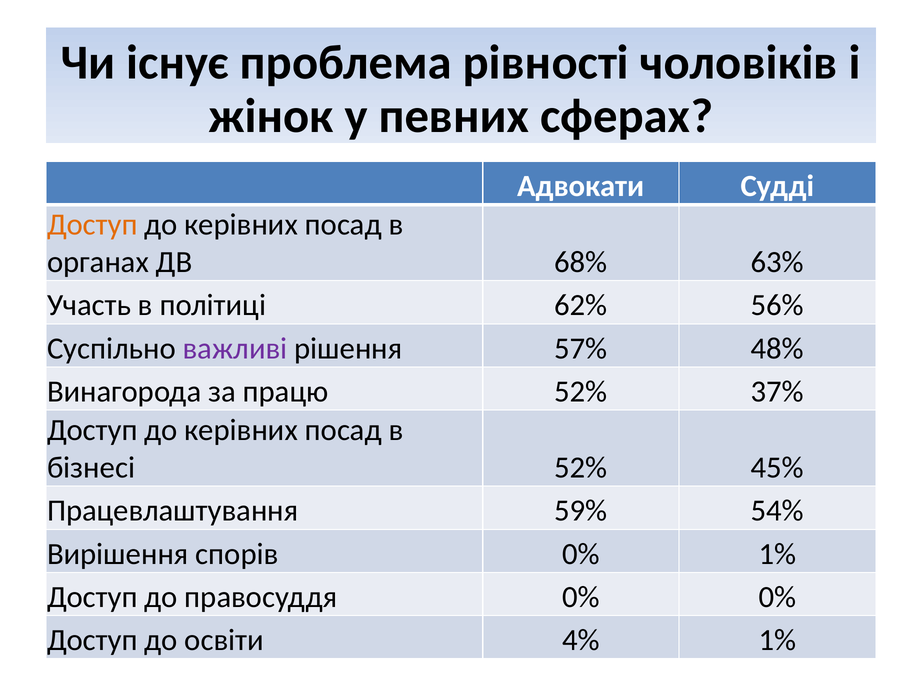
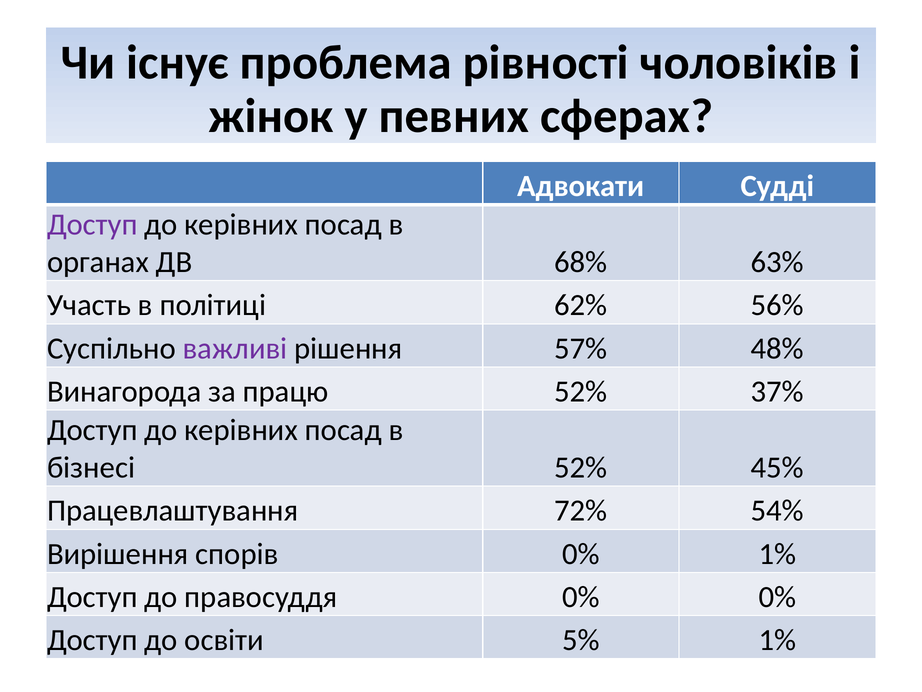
Доступ at (92, 224) colour: orange -> purple
59%: 59% -> 72%
4%: 4% -> 5%
